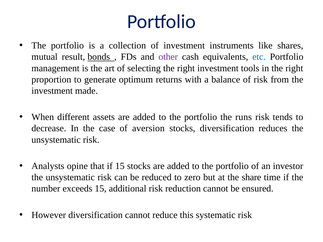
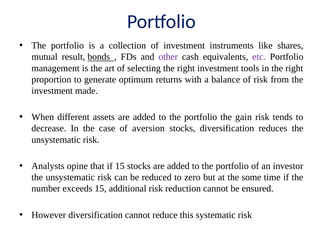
etc colour: blue -> purple
runs: runs -> gain
share: share -> some
